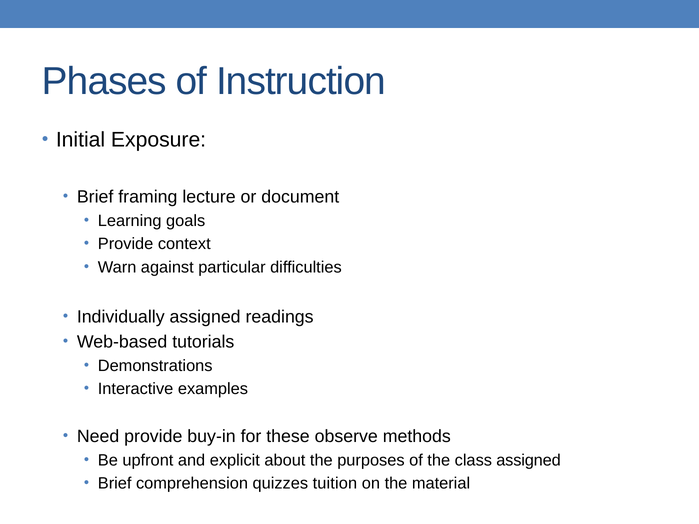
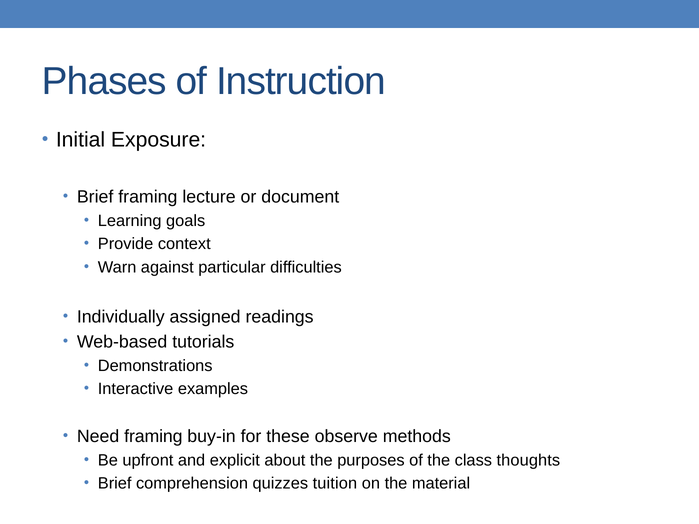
Need provide: provide -> framing
class assigned: assigned -> thoughts
